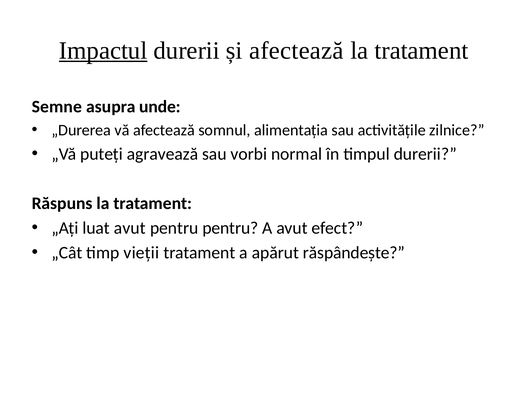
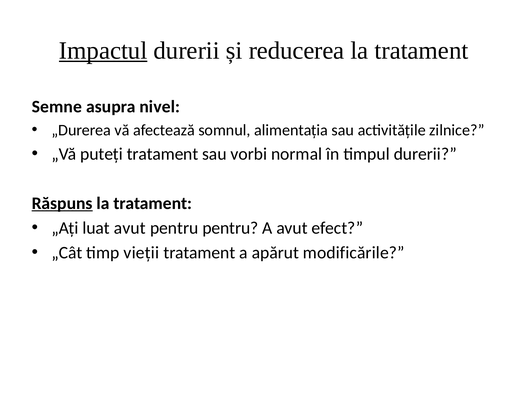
și afectează: afectează -> reducerea
unde: unde -> nivel
puteți agravează: agravează -> tratament
Răspuns underline: none -> present
răspândește: răspândește -> modificările
